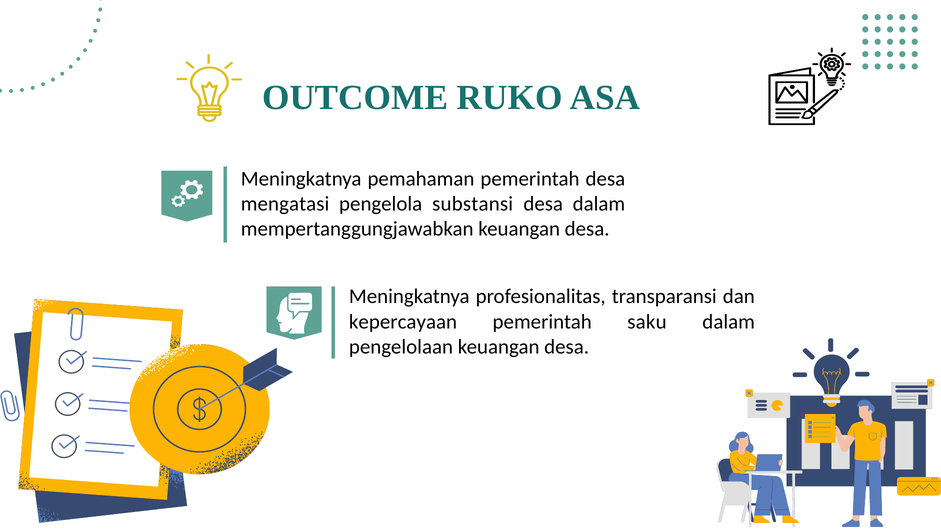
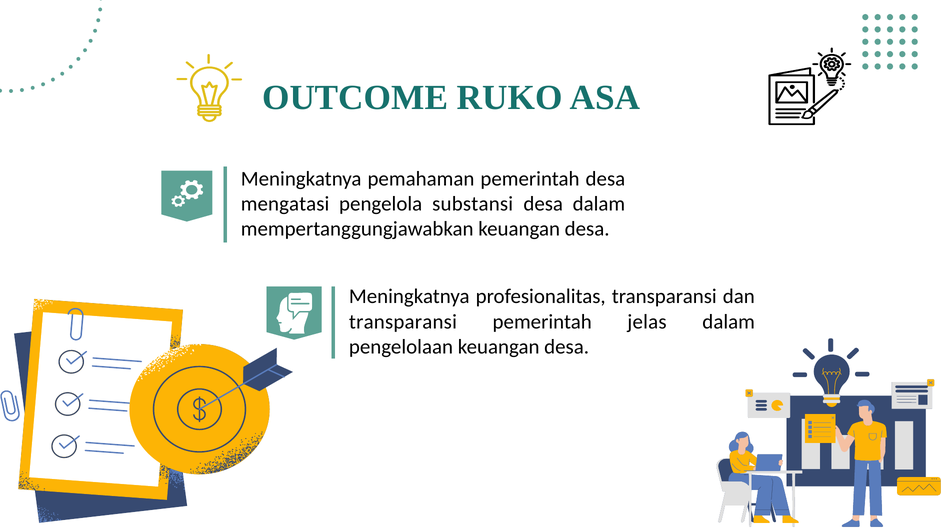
kepercayaan at (403, 322): kepercayaan -> transparansi
saku: saku -> jelas
